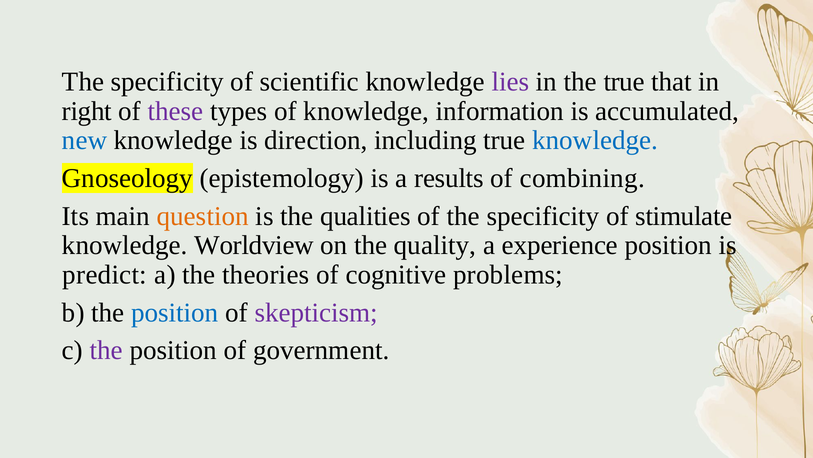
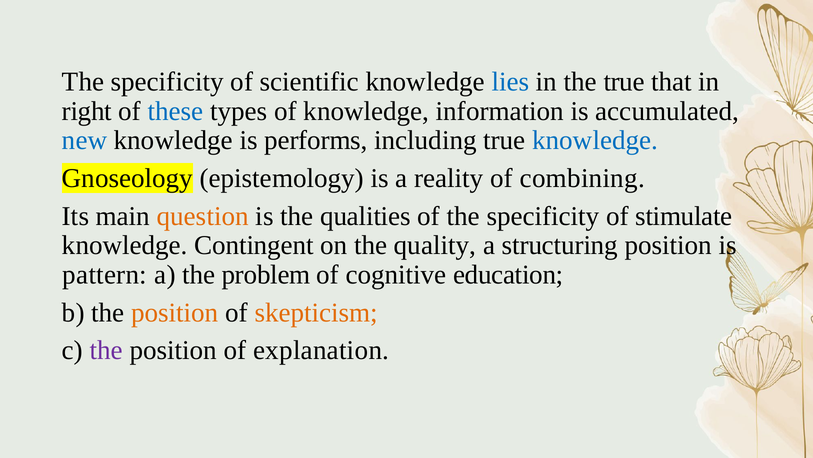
lies colour: purple -> blue
these colour: purple -> blue
direction: direction -> performs
results: results -> reality
Worldview: Worldview -> Contingent
experience: experience -> structuring
predict: predict -> pattern
theories: theories -> problem
problems: problems -> education
position at (175, 312) colour: blue -> orange
skepticism colour: purple -> orange
government: government -> explanation
